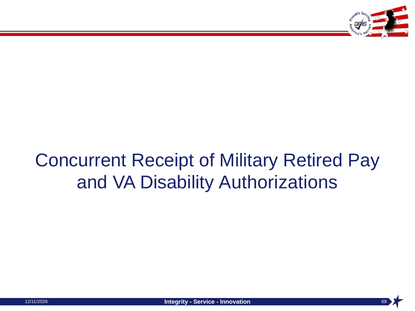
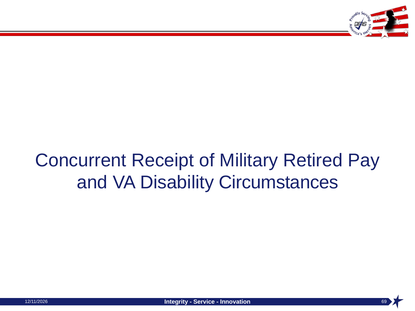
Authorizations: Authorizations -> Circumstances
